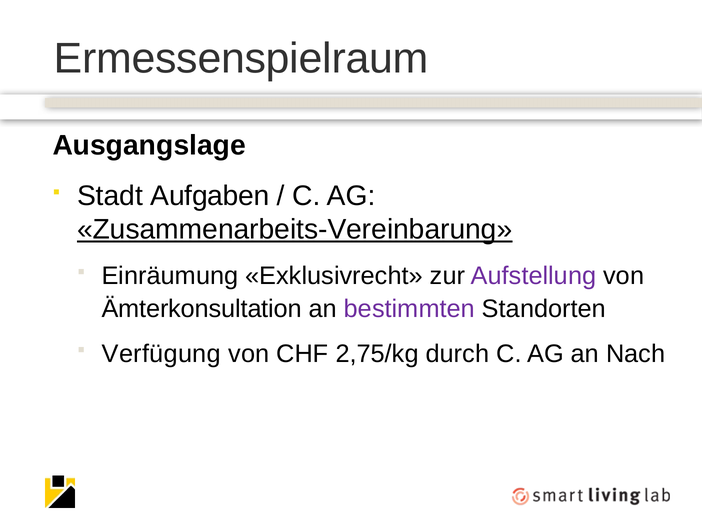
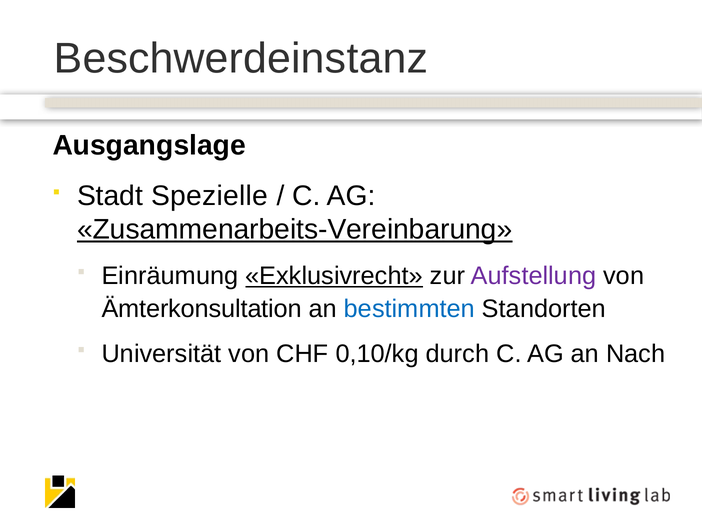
Ermessenspielraum: Ermessenspielraum -> Beschwerdeinstanz
Aufgaben: Aufgaben -> Spezielle
Exklusivrecht underline: none -> present
bestimmten colour: purple -> blue
Verfügung: Verfügung -> Universität
2,75/kg: 2,75/kg -> 0,10/kg
